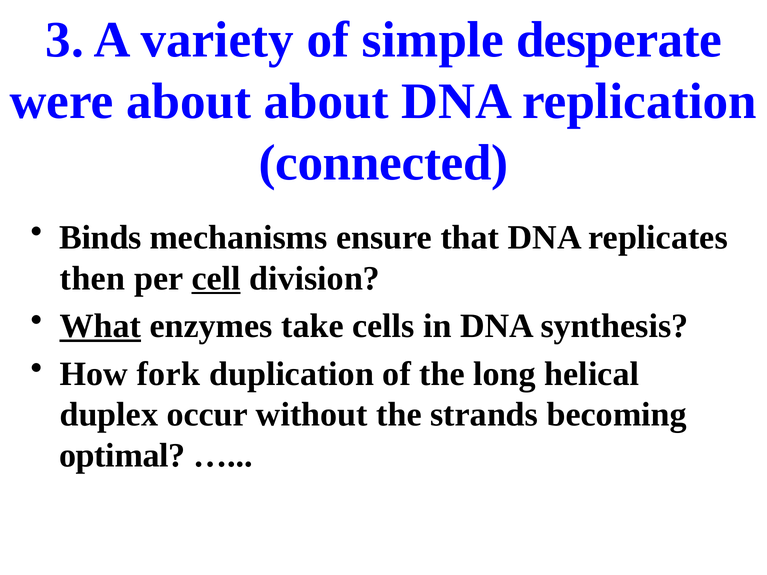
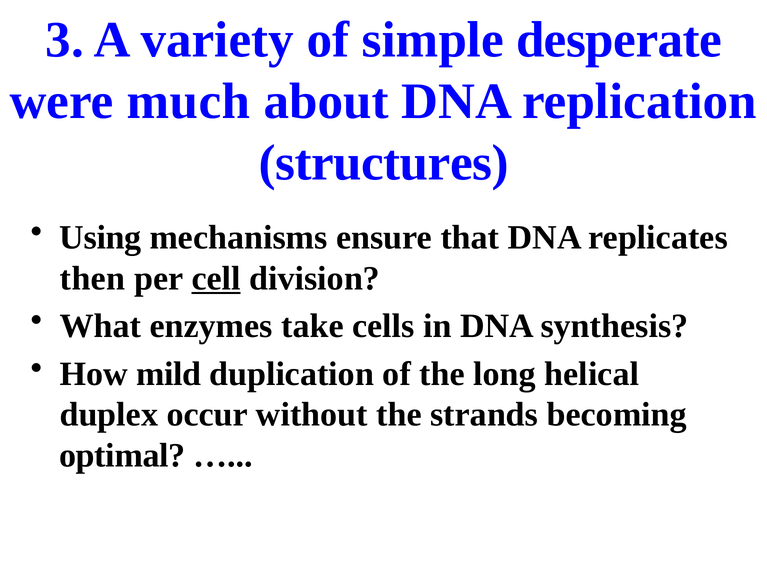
were about: about -> much
connected: connected -> structures
Binds: Binds -> Using
What underline: present -> none
fork: fork -> mild
